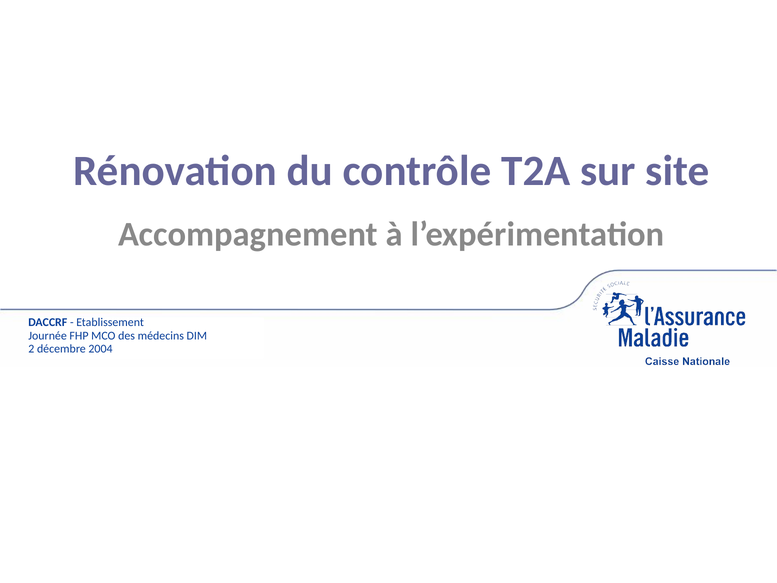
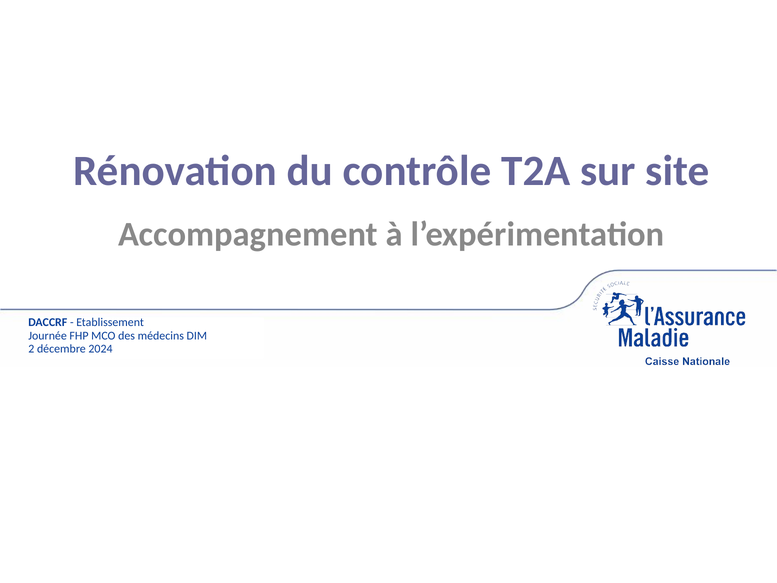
2004: 2004 -> 2024
